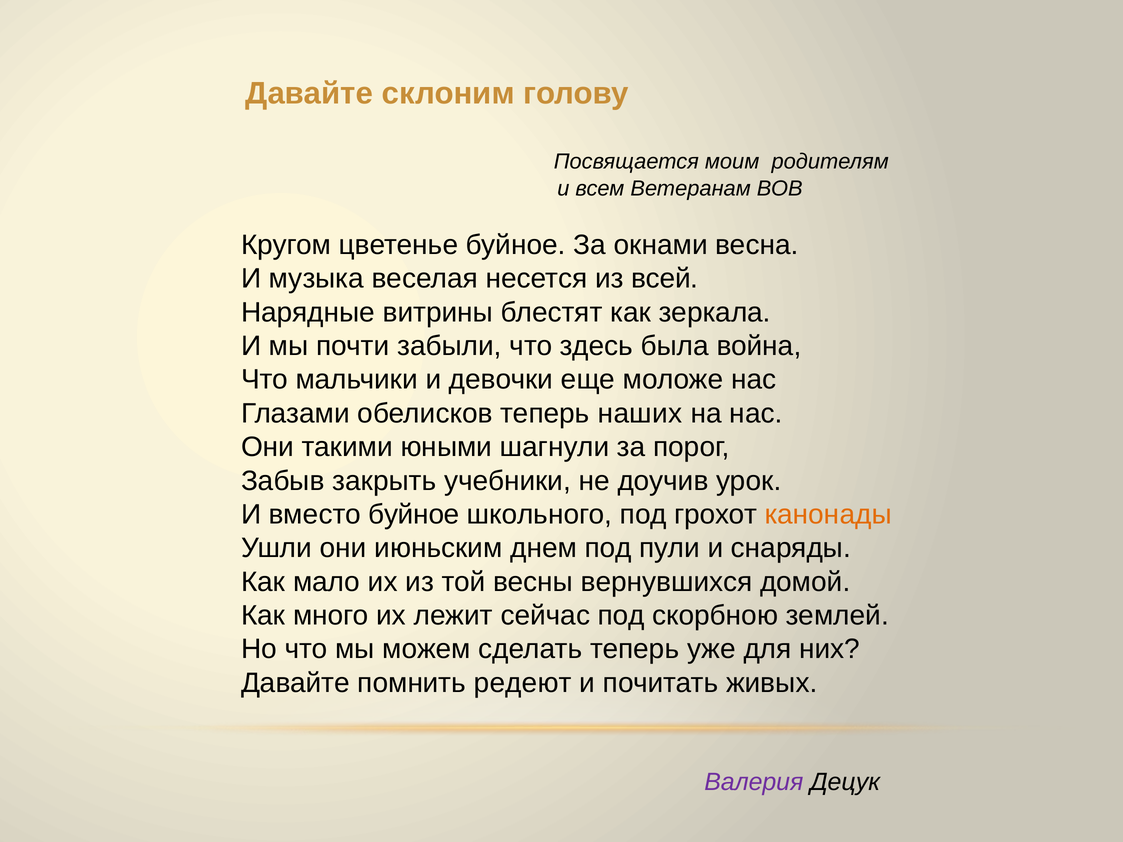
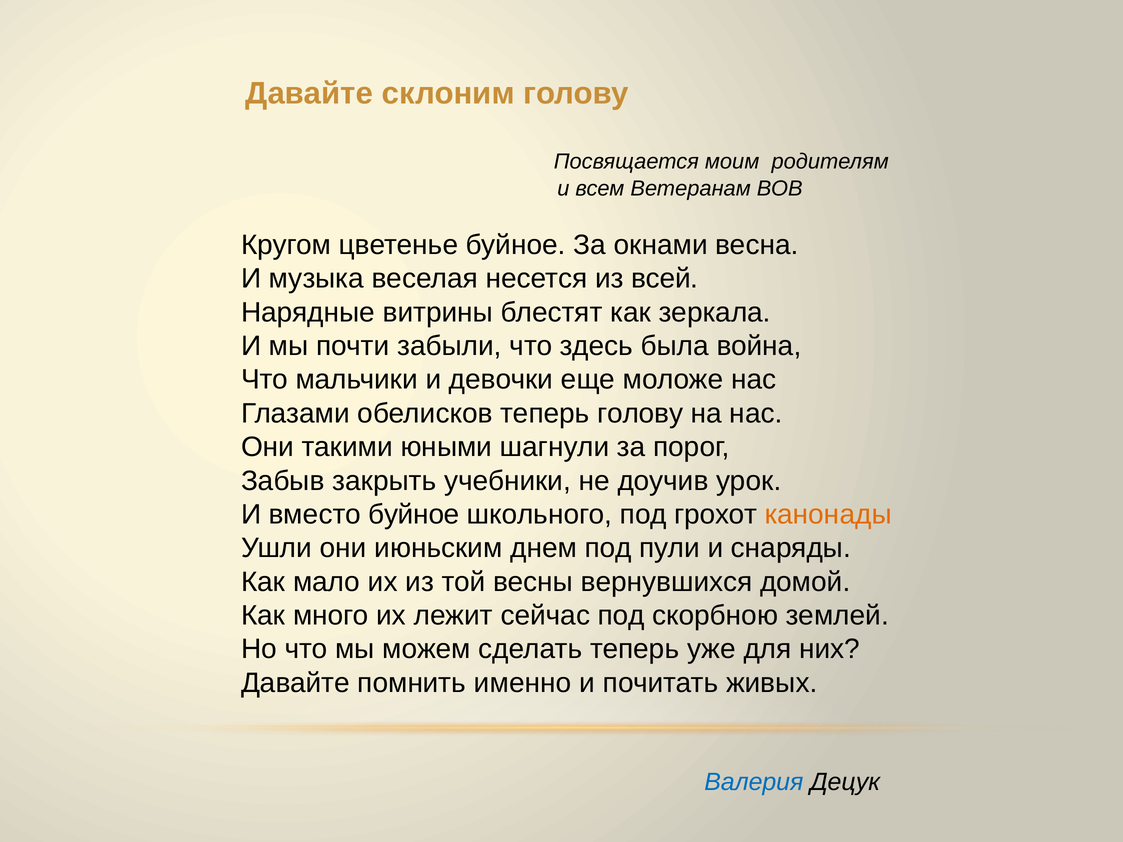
теперь наших: наших -> голову
редеют: редеют -> именно
Валерия colour: purple -> blue
